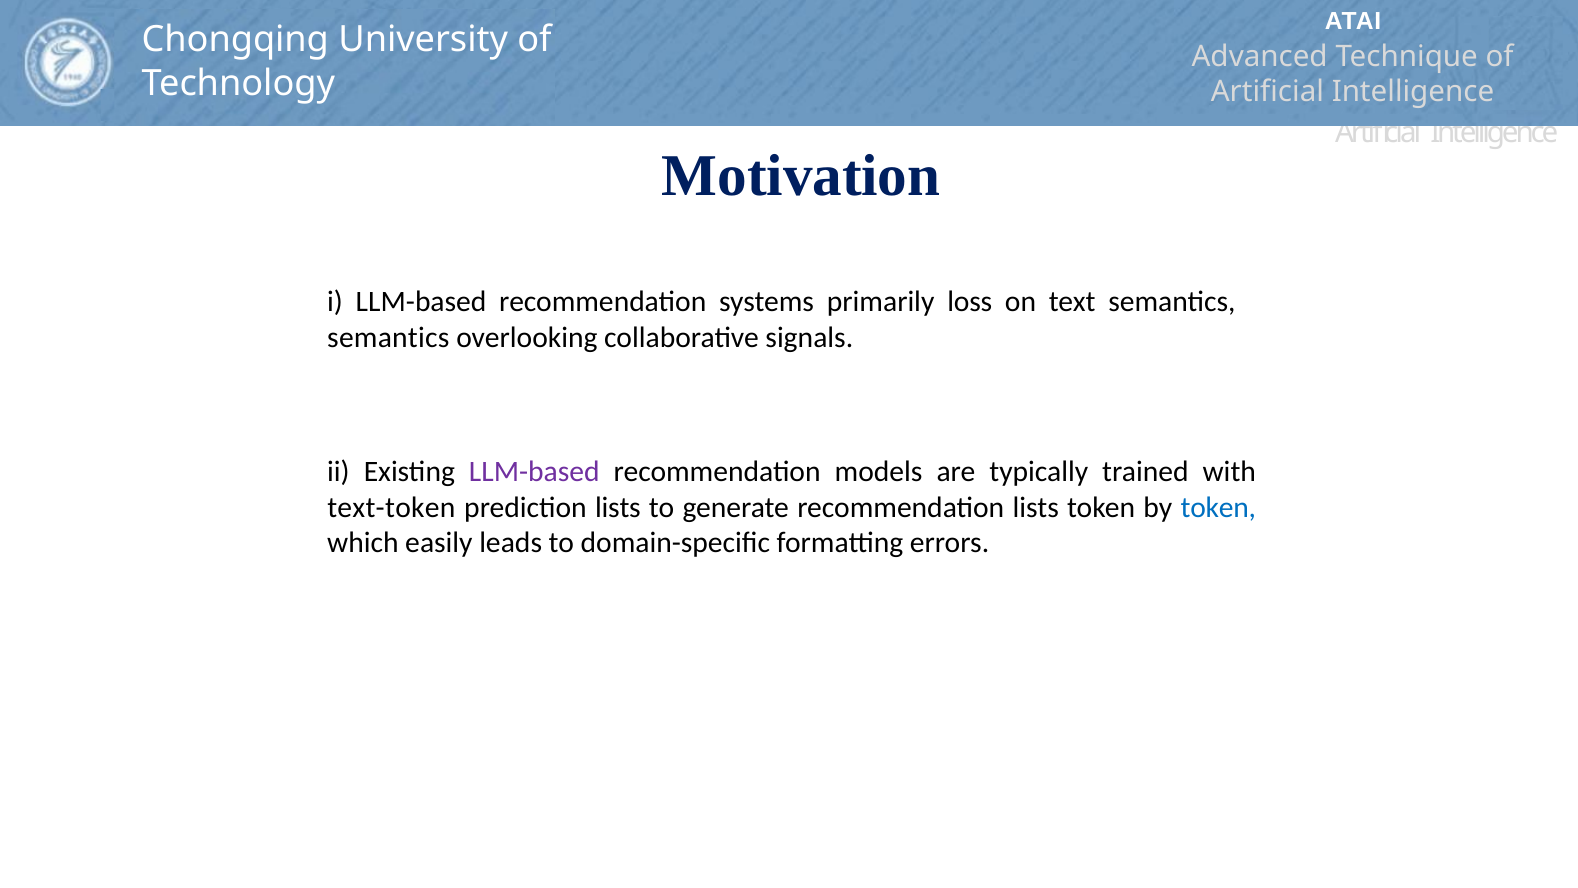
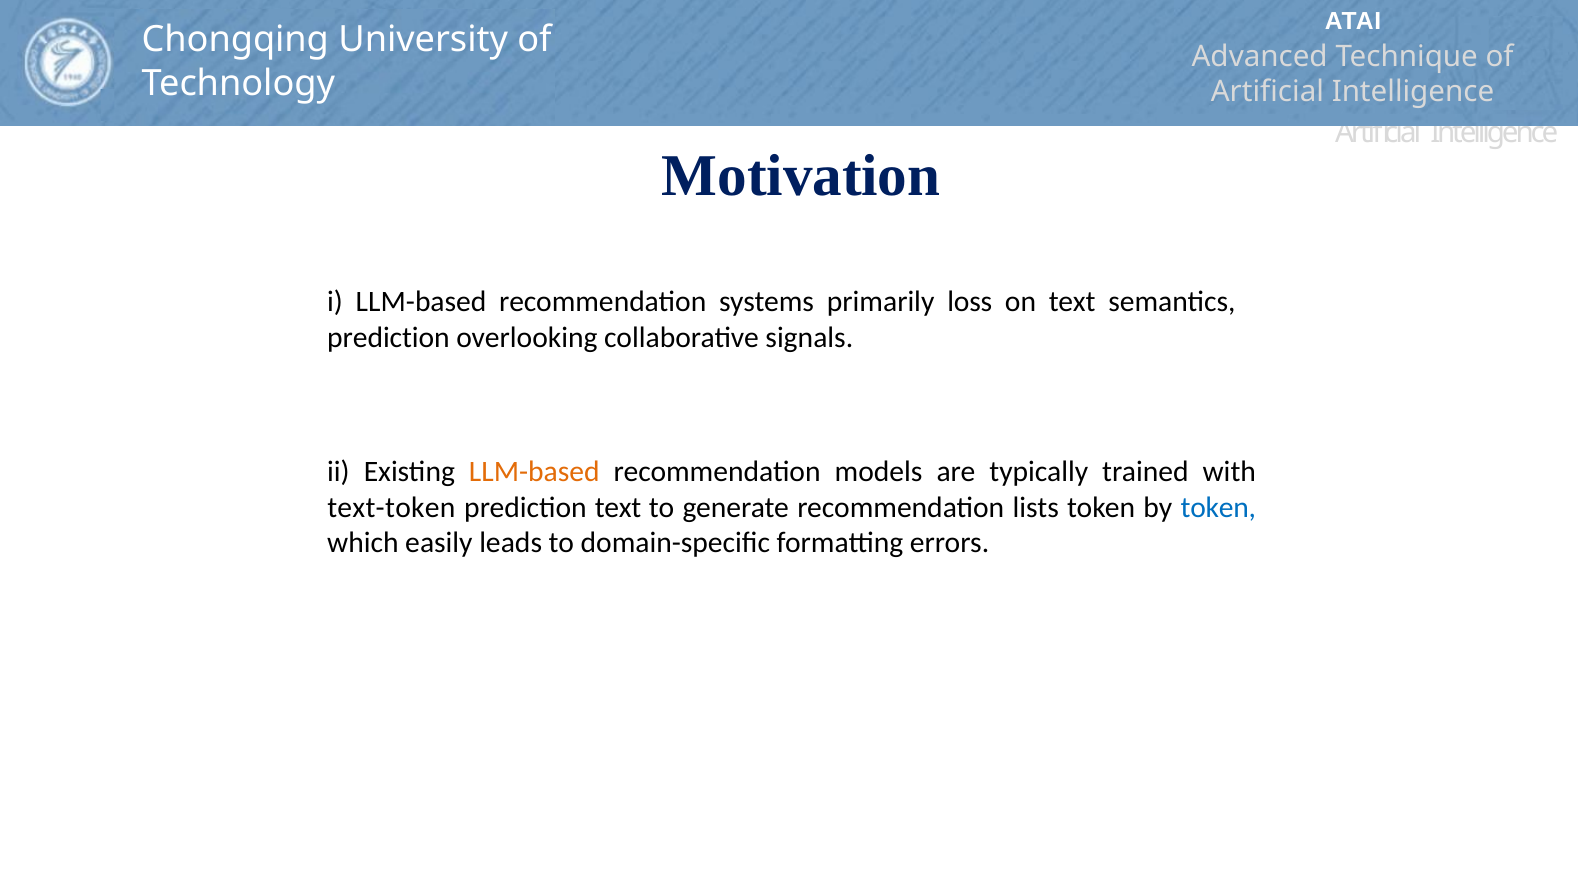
semantics at (388, 337): semantics -> prediction
LLM-based at (534, 472) colour: purple -> orange
prediction lists: lists -> text
